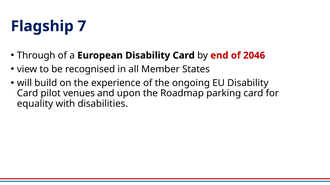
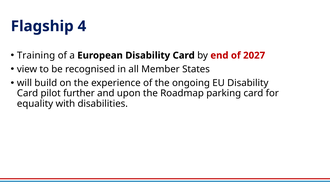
7: 7 -> 4
Through: Through -> Training
2046: 2046 -> 2027
venues: venues -> further
